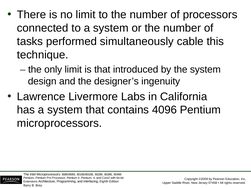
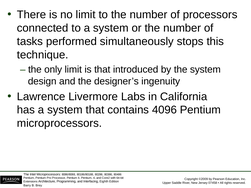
cable: cable -> stops
